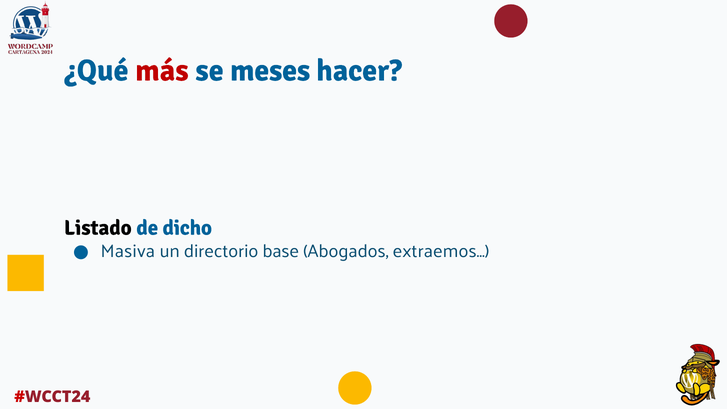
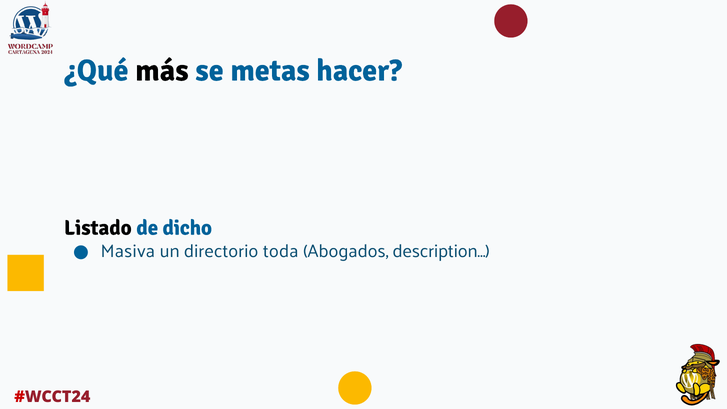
más colour: red -> black
meses: meses -> metas
base: base -> toda
extraemos…: extraemos… -> description…
